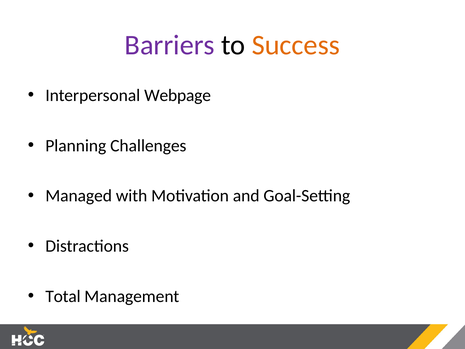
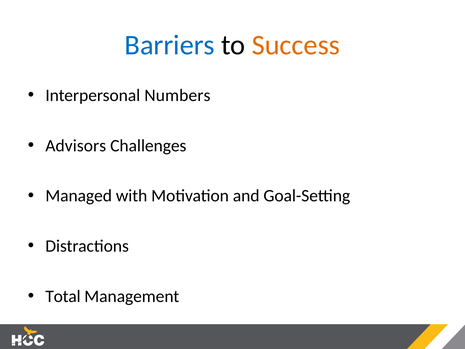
Barriers colour: purple -> blue
Webpage: Webpage -> Numbers
Planning: Planning -> Advisors
